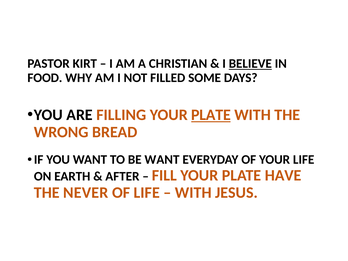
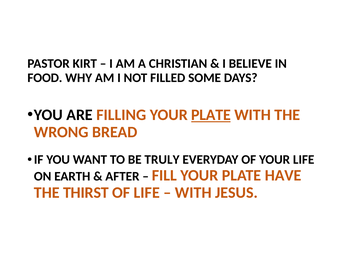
BELIEVE underline: present -> none
BE WANT: WANT -> TRULY
NEVER: NEVER -> THIRST
